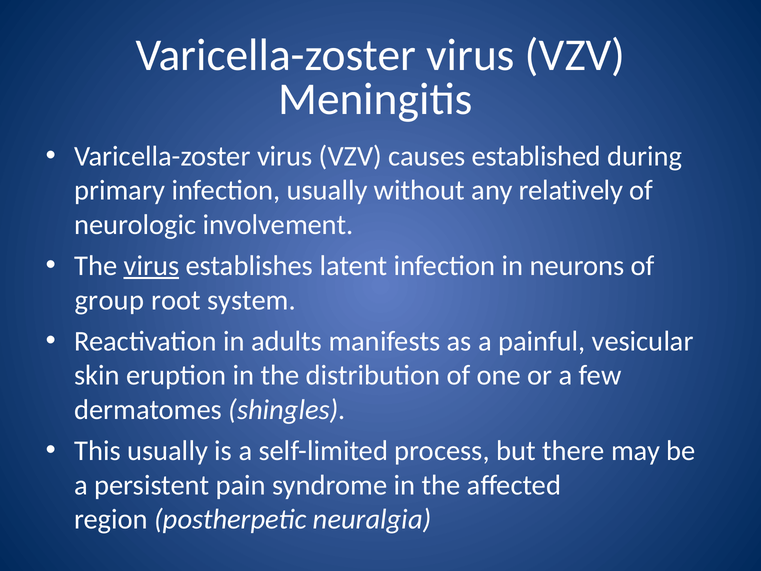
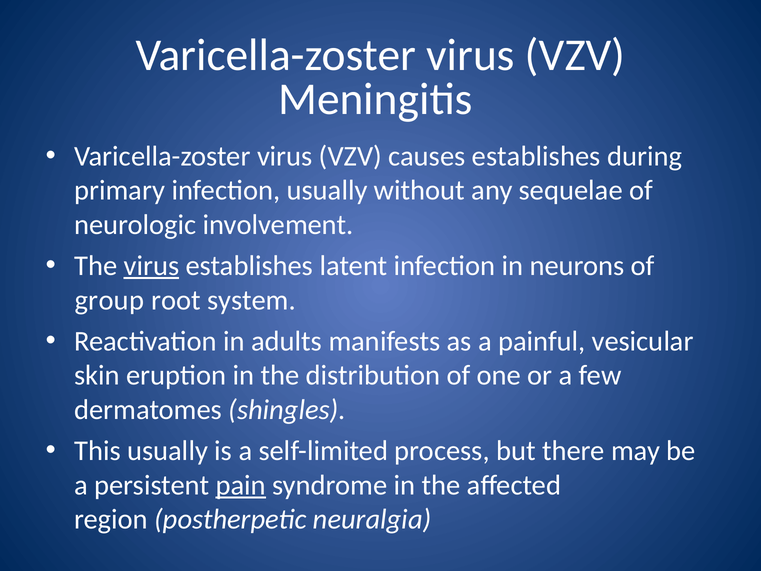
causes established: established -> establishes
relatively: relatively -> sequelae
pain underline: none -> present
